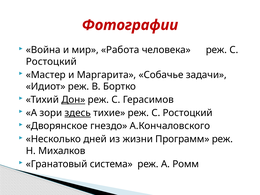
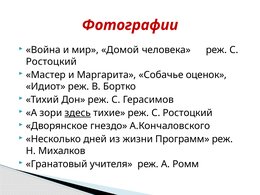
Работа: Работа -> Домой
задачи: задачи -> оценок
Дон underline: present -> none
система: система -> учителя
